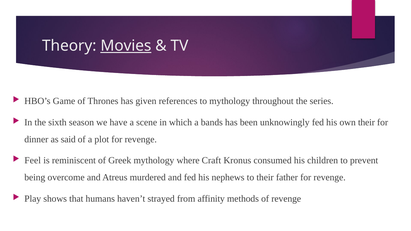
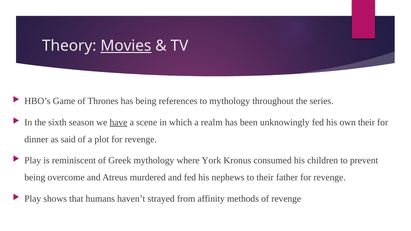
has given: given -> being
have underline: none -> present
bands: bands -> realm
Feel at (33, 161): Feel -> Play
Craft: Craft -> York
